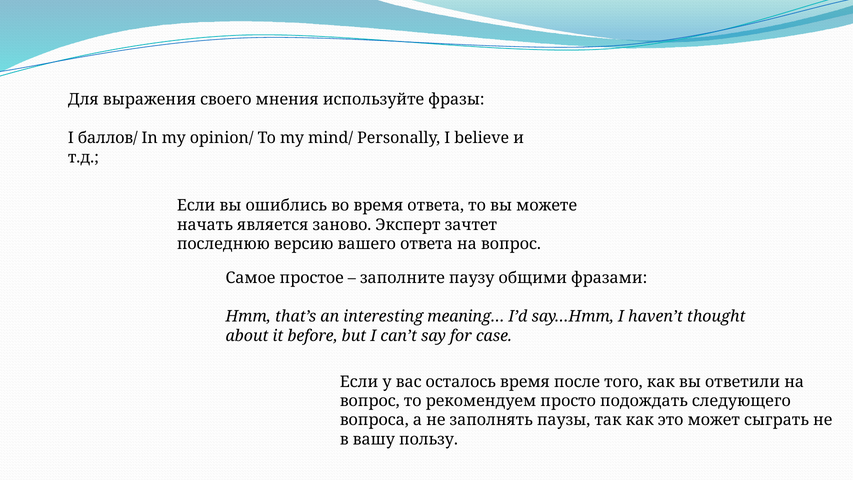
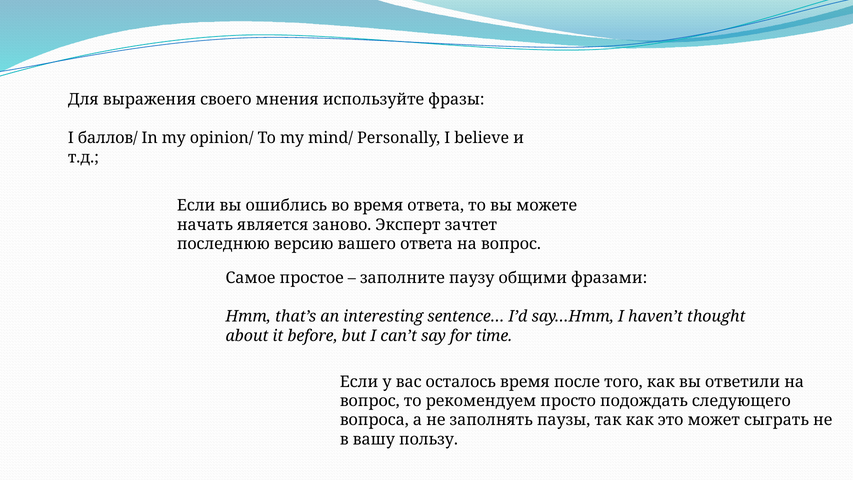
meaning…: meaning… -> sentence…
case: case -> time
